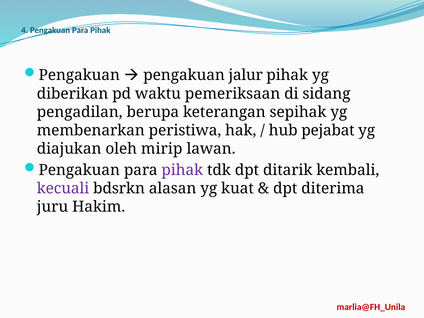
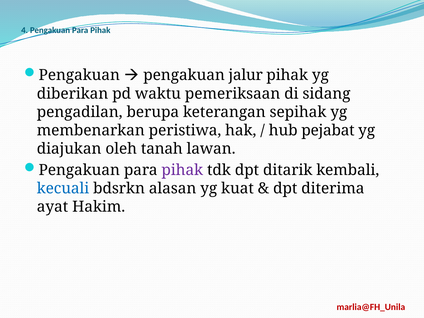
mirip: mirip -> tanah
kecuali colour: purple -> blue
juru: juru -> ayat
